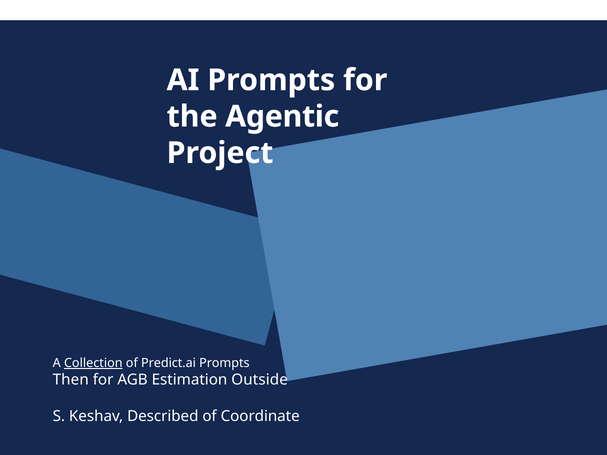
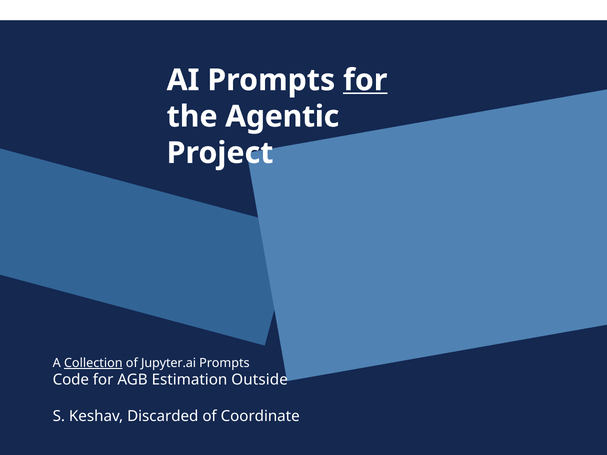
for at (365, 80) underline: none -> present
Predict.ai: Predict.ai -> Jupyter.ai
Then: Then -> Code
Described: Described -> Discarded
